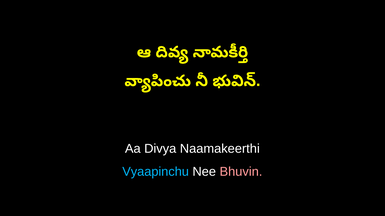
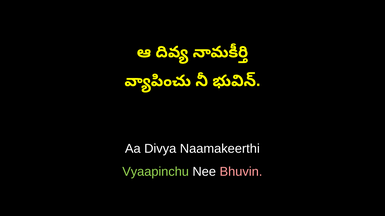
Vyaapinchu colour: light blue -> light green
